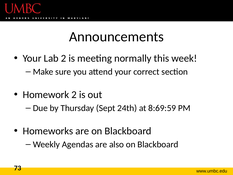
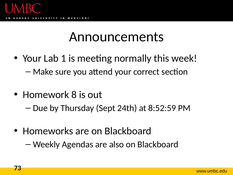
Lab 2: 2 -> 1
Homework 2: 2 -> 8
8:69:59: 8:69:59 -> 8:52:59
